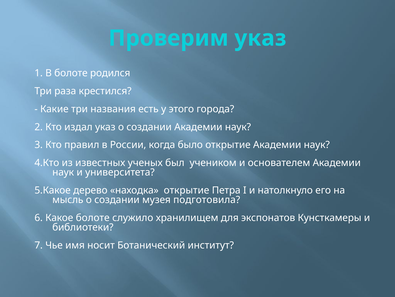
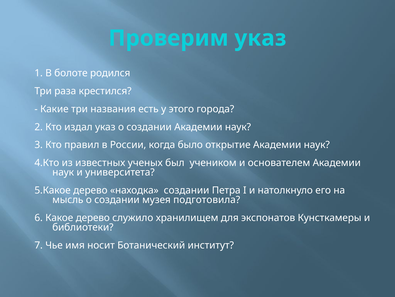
находка открытие: открытие -> создании
Какое болоте: болоте -> дерево
